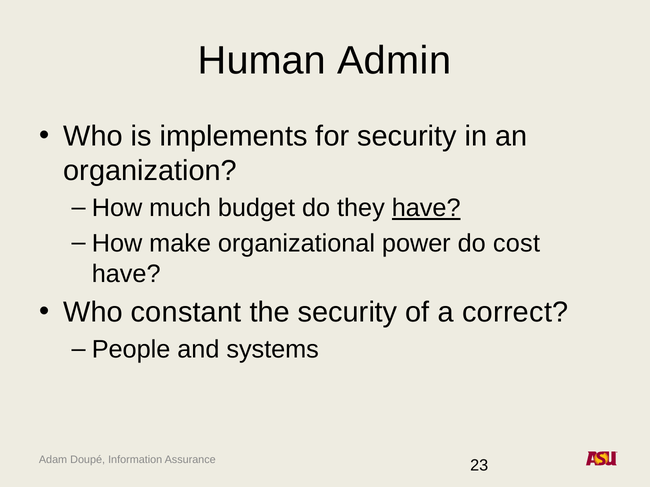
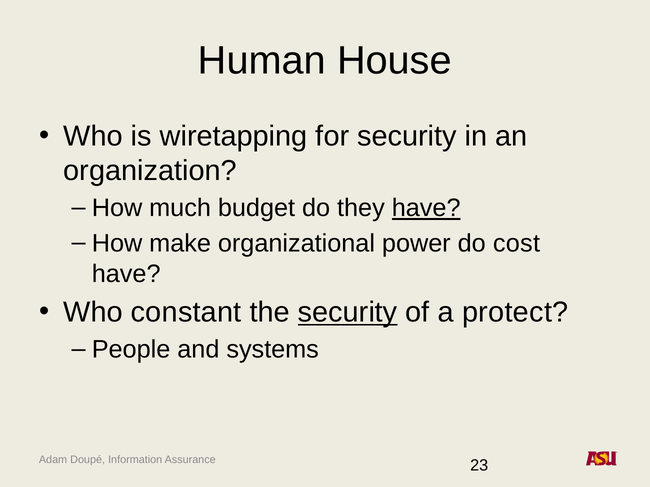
Admin: Admin -> House
implements: implements -> wiretapping
security at (348, 313) underline: none -> present
correct: correct -> protect
